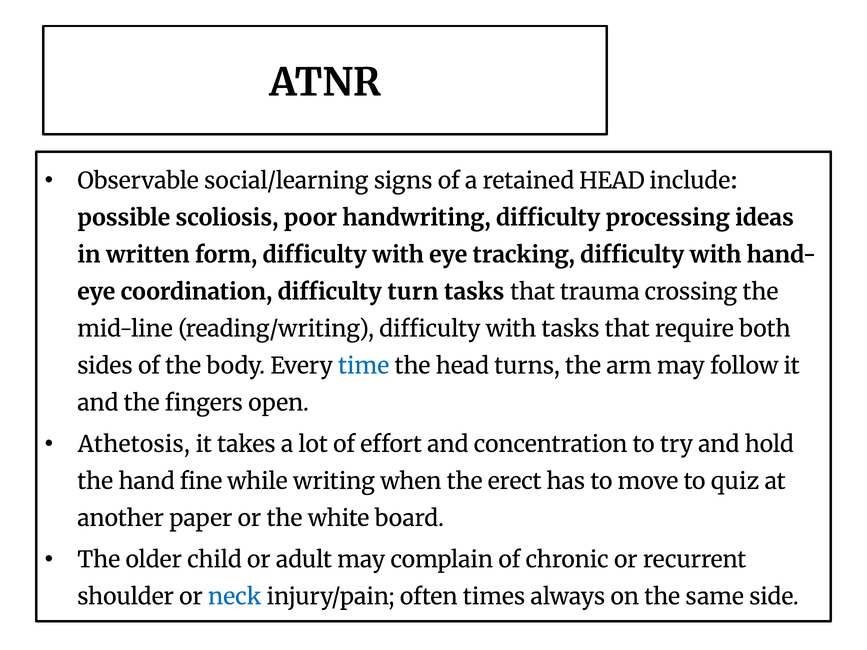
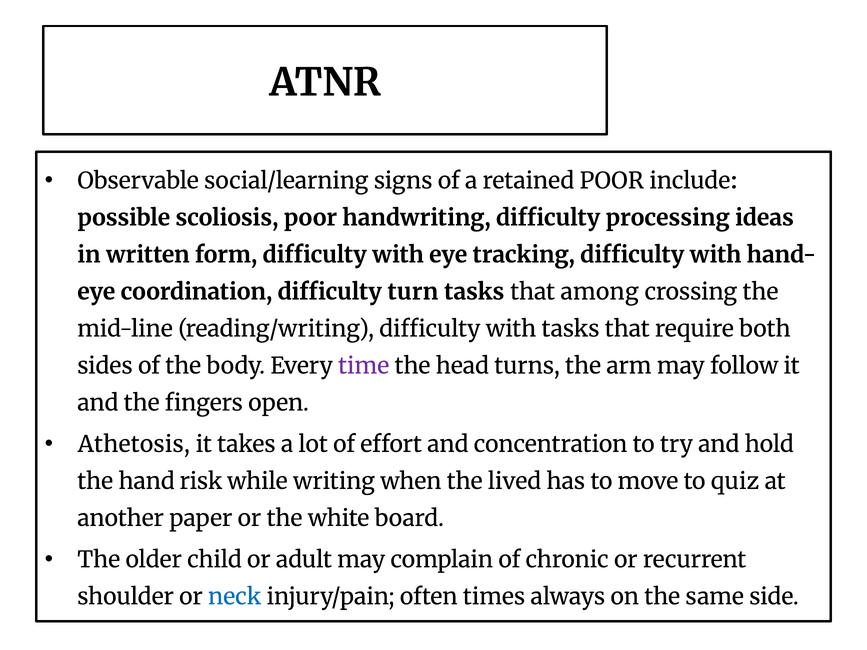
retained HEAD: HEAD -> POOR
trauma: trauma -> among
time colour: blue -> purple
fine: fine -> risk
erect: erect -> lived
